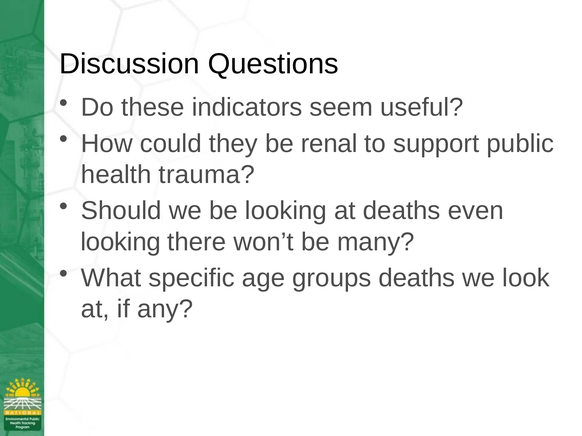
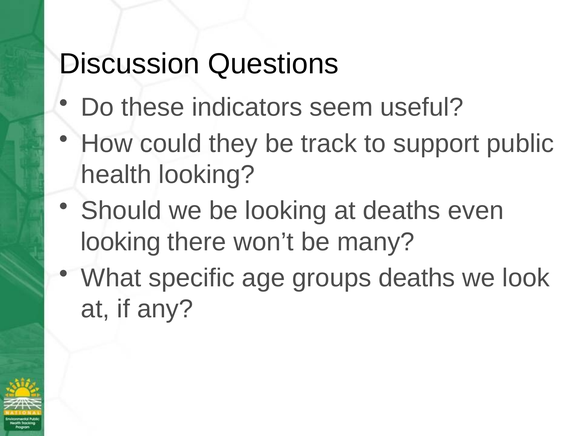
renal: renal -> track
health trauma: trauma -> looking
